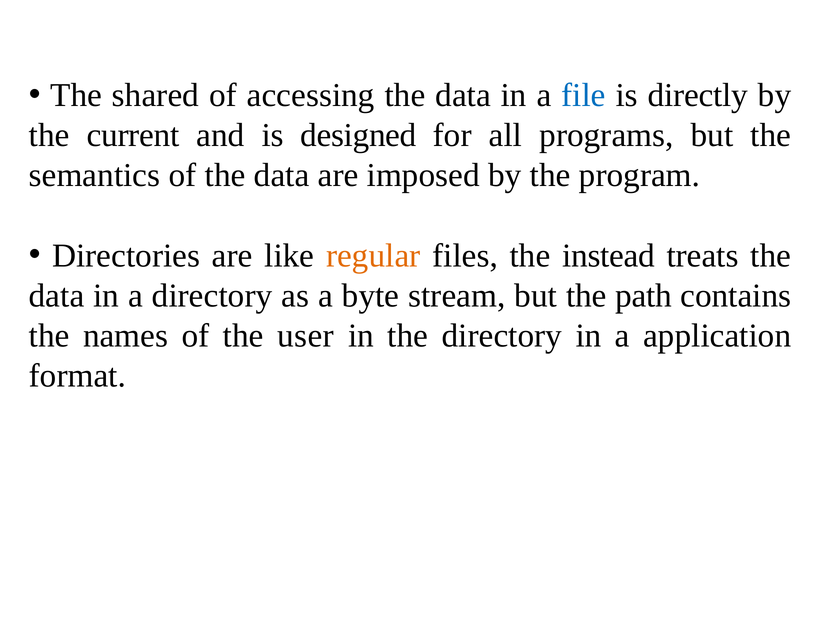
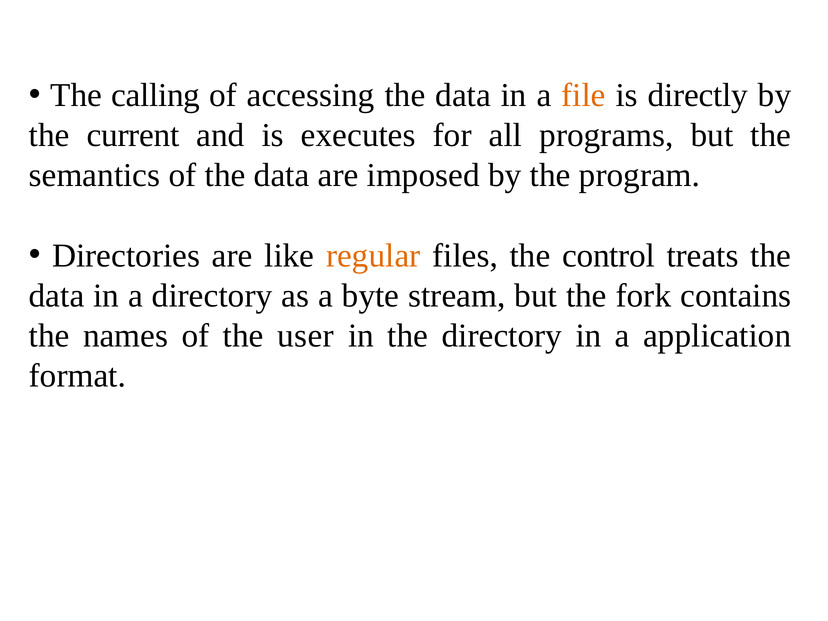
shared: shared -> calling
file colour: blue -> orange
designed: designed -> executes
instead: instead -> control
path: path -> fork
